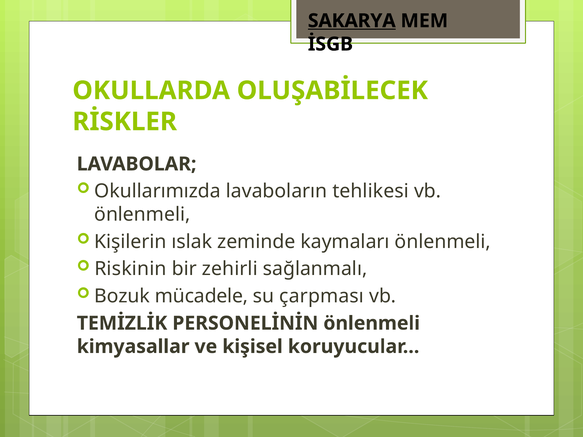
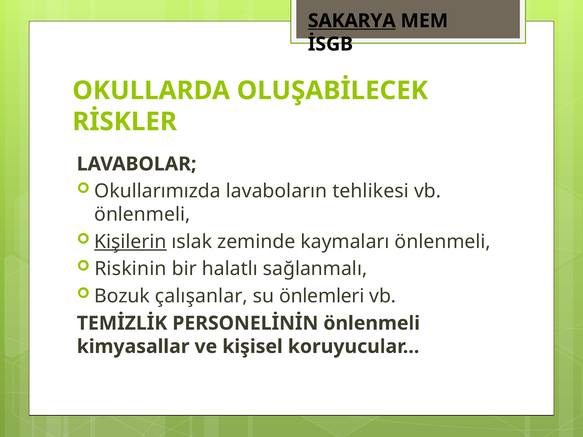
Kişilerin underline: none -> present
zehirli: zehirli -> halatlı
mücadele: mücadele -> çalışanlar
çarpması: çarpması -> önlemleri
